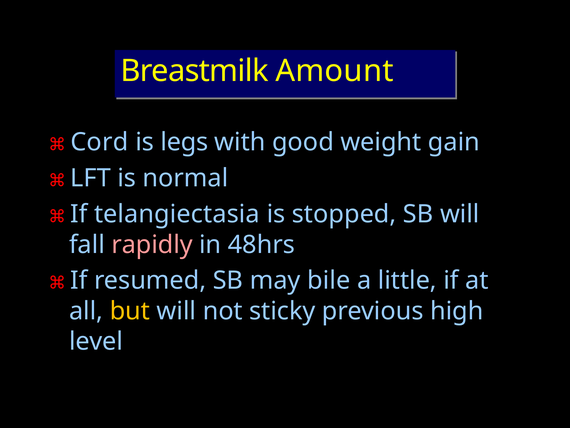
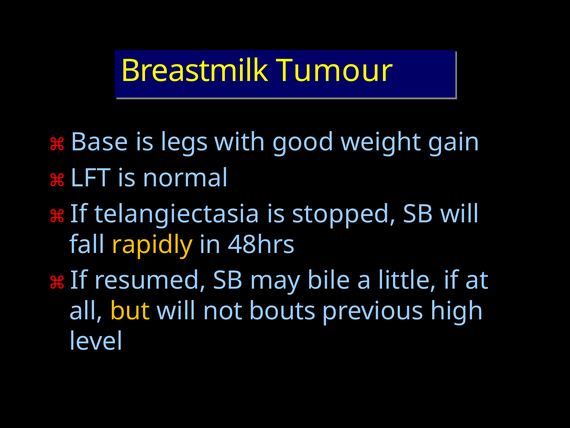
Amount: Amount -> Tumour
Cord: Cord -> Base
rapidly colour: pink -> yellow
sticky: sticky -> bouts
